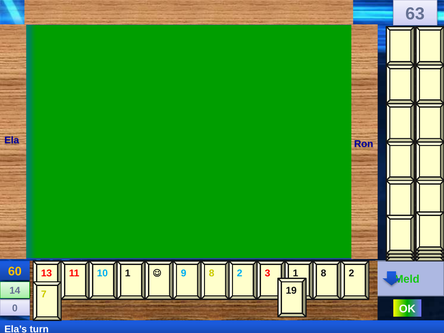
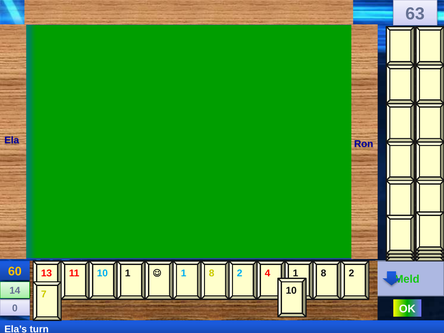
9 at (184, 273): 9 -> 1
3: 3 -> 4
7 19: 19 -> 10
